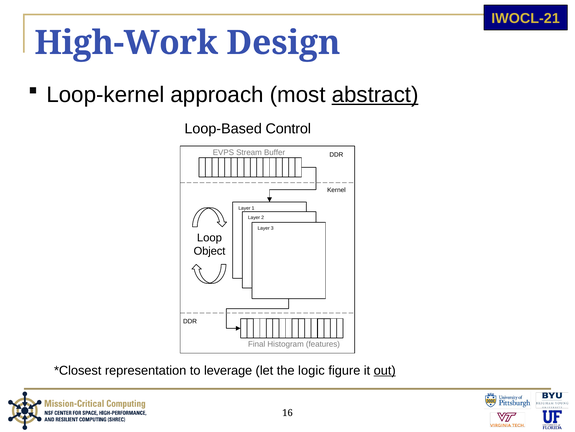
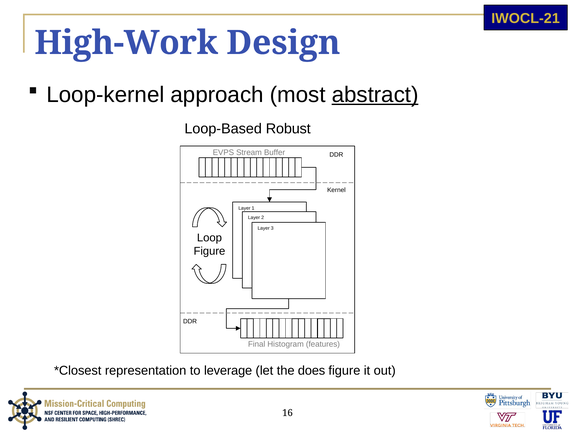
Control: Control -> Robust
Object at (209, 251): Object -> Figure
logic: logic -> does
out underline: present -> none
